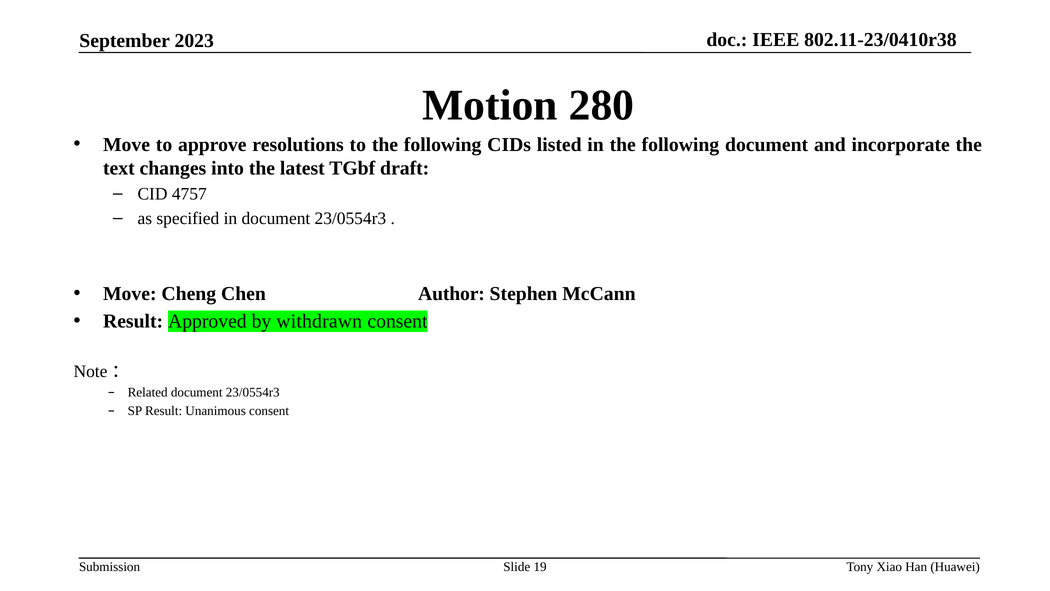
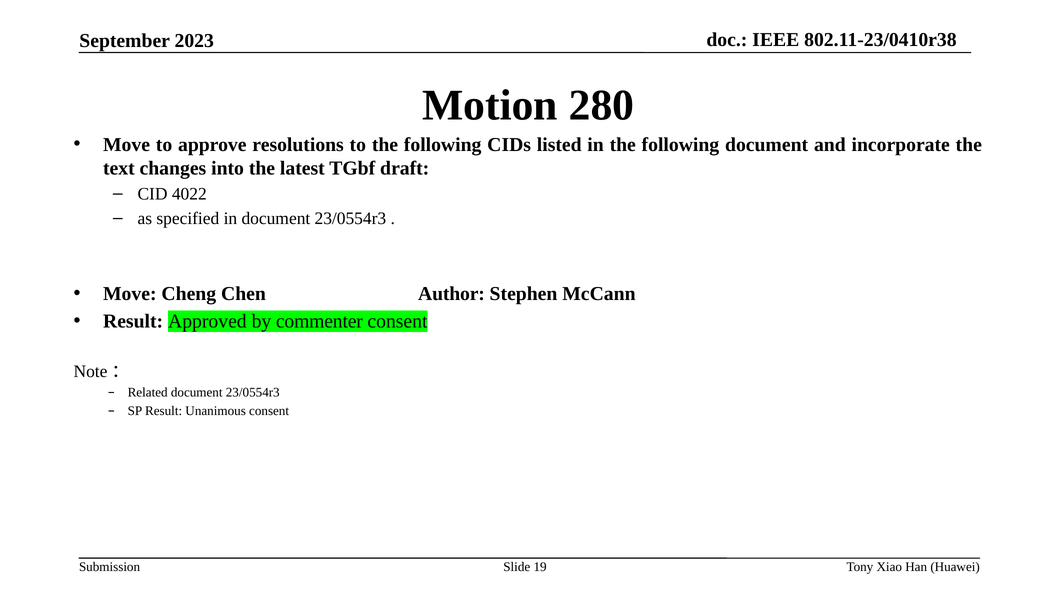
4757: 4757 -> 4022
withdrawn: withdrawn -> commenter
